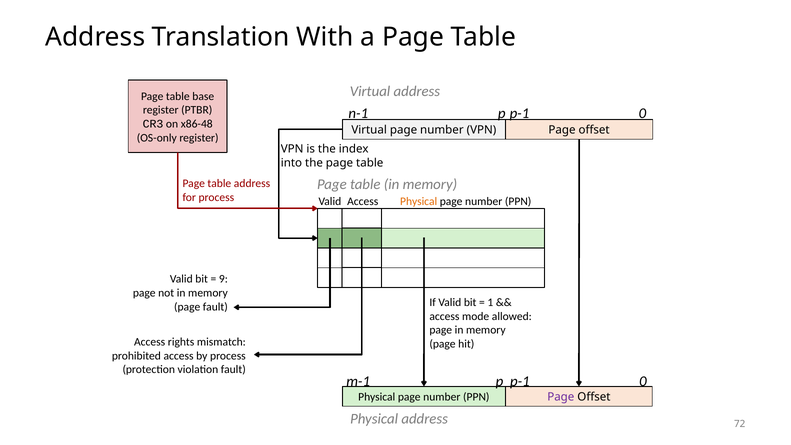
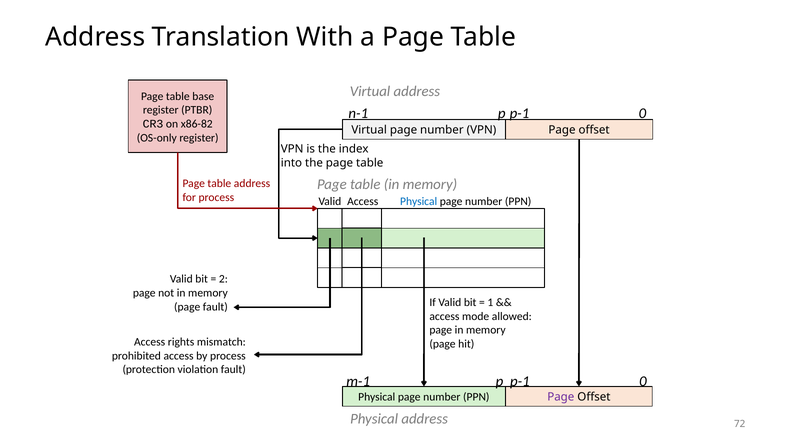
x86-48: x86-48 -> x86-82
Physical at (419, 201) colour: orange -> blue
9: 9 -> 2
